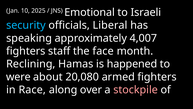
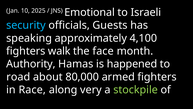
Liberal: Liberal -> Guests
4,007: 4,007 -> 4,100
staff: staff -> walk
Reclining: Reclining -> Authority
were: were -> road
20,080: 20,080 -> 80,000
over: over -> very
stockpile colour: pink -> light green
